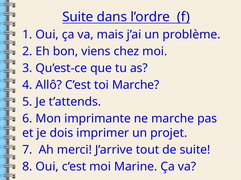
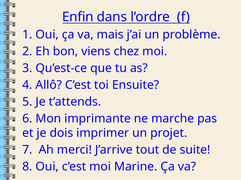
Suite at (78, 17): Suite -> Enfin
toi Marche: Marche -> Ensuite
